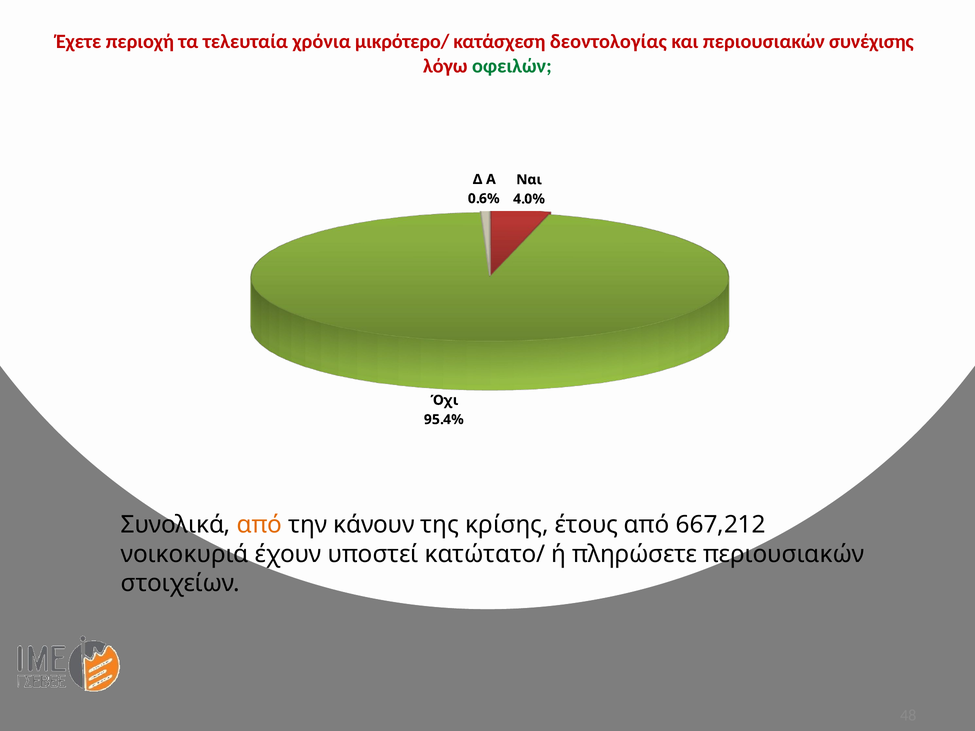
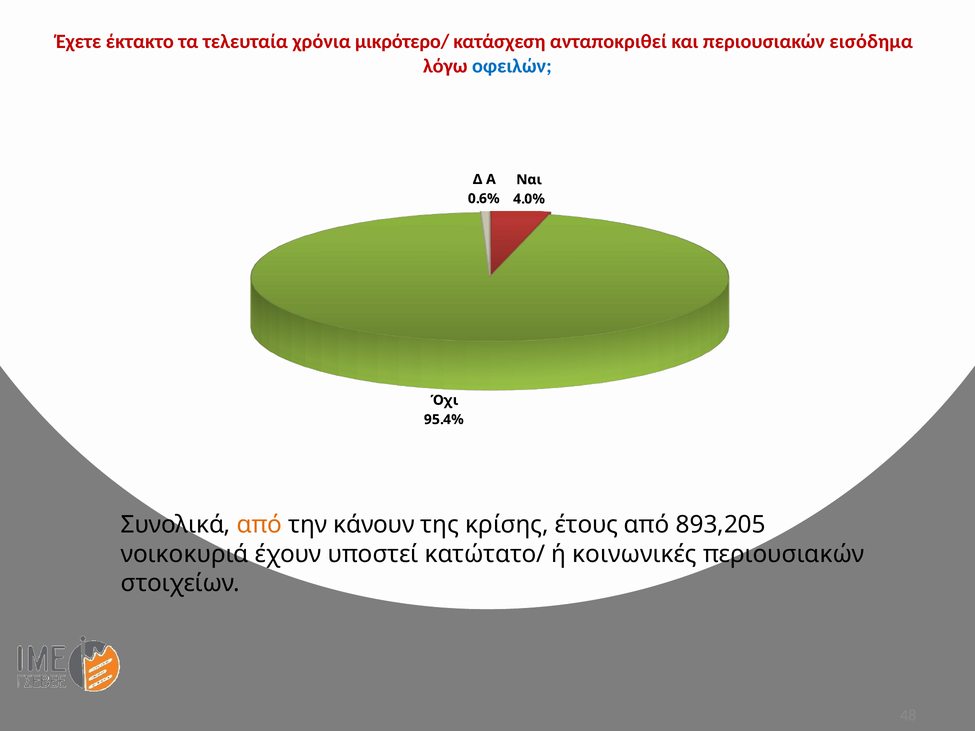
περιοχή: περιοχή -> έκτακτο
δεοντολογίας: δεοντολογίας -> ανταποκριθεί
συνέχισης: συνέχισης -> εισόδημα
οφειλών colour: green -> blue
667,212: 667,212 -> 893,205
πληρώσετε: πληρώσετε -> κοινωνικές
